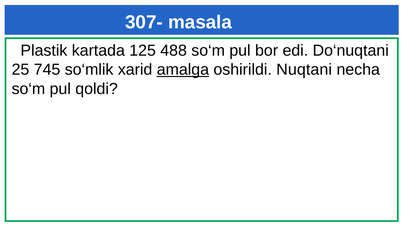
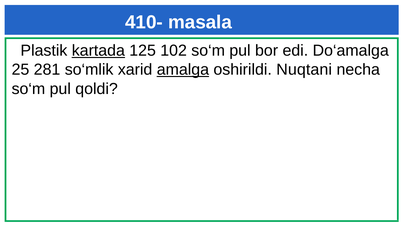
307-: 307- -> 410-
kartada underline: none -> present
488: 488 -> 102
Do‘nuqtani: Do‘nuqtani -> Do‘amalga
745: 745 -> 281
